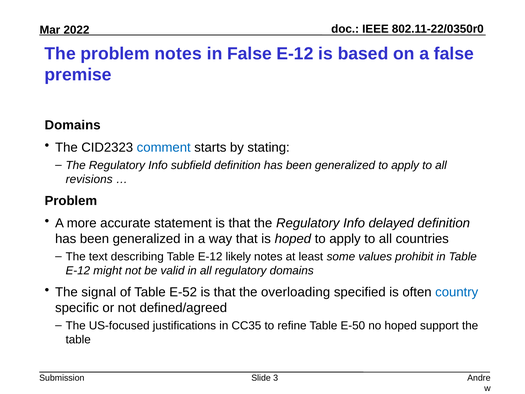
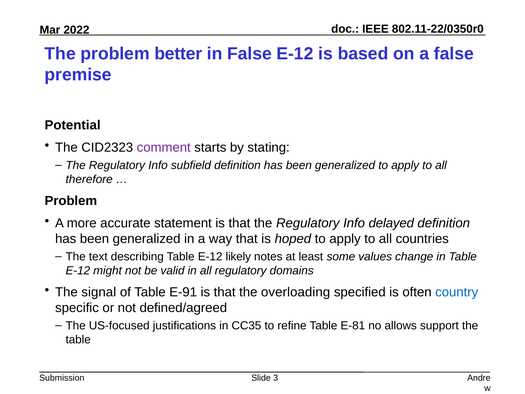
problem notes: notes -> better
Domains at (73, 125): Domains -> Potential
comment colour: blue -> purple
revisions: revisions -> therefore
prohibit: prohibit -> change
E-52: E-52 -> E-91
E-50: E-50 -> E-81
no hoped: hoped -> allows
